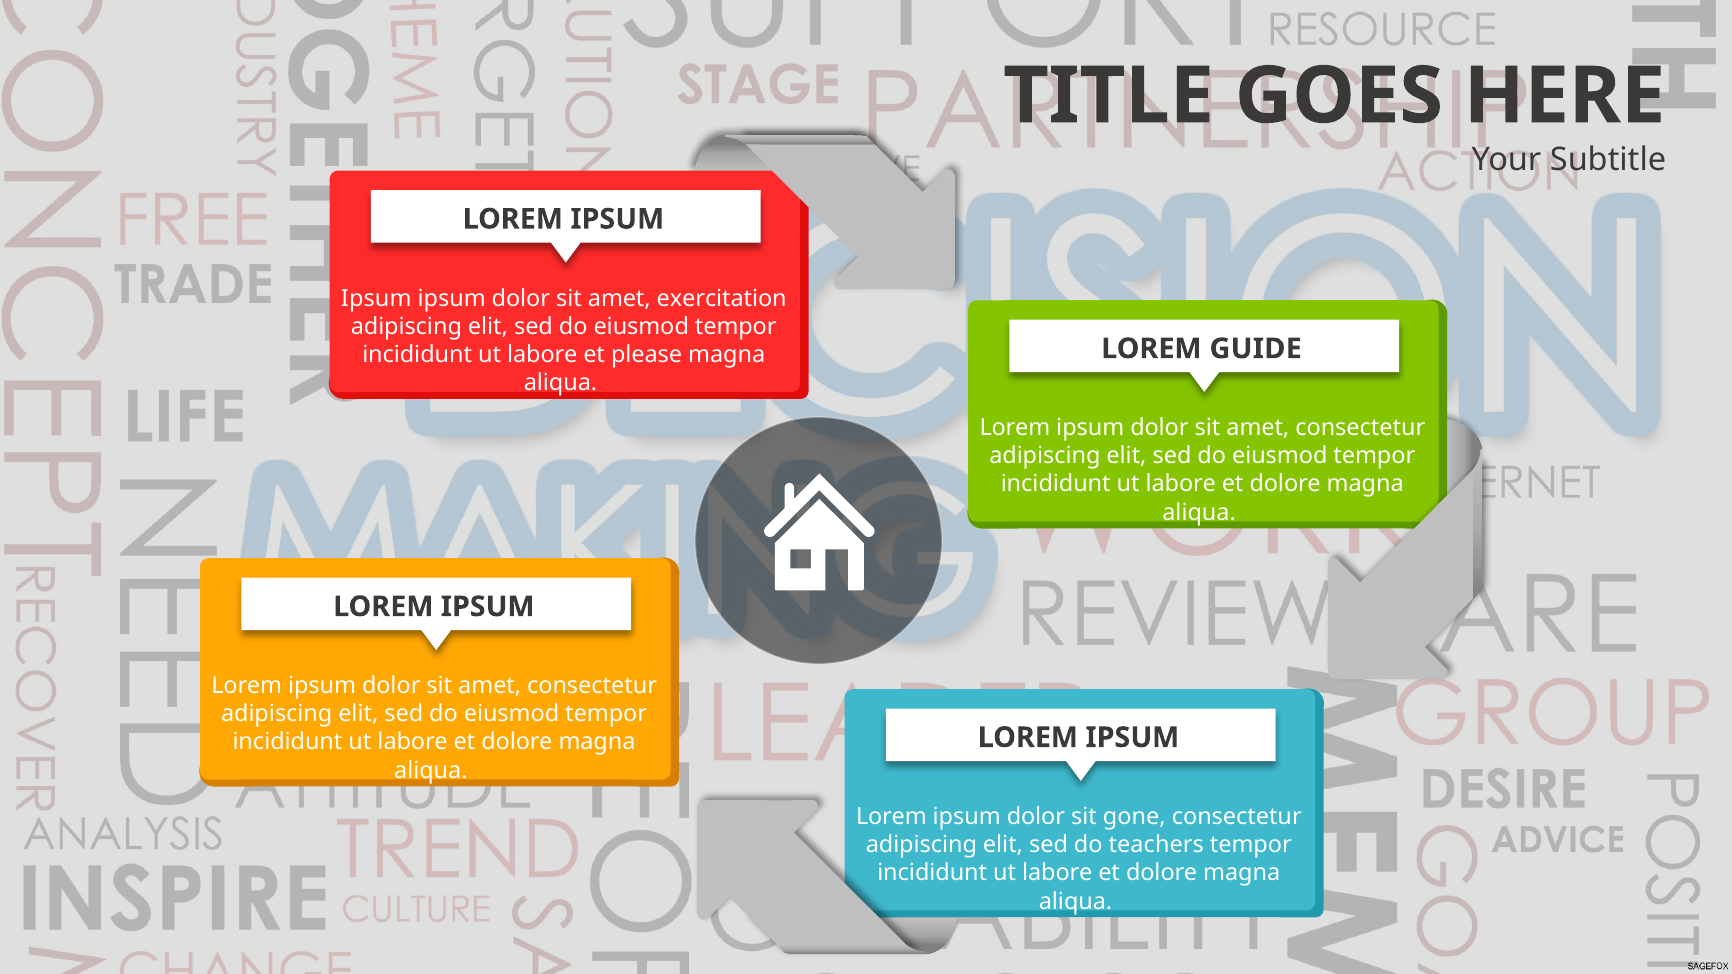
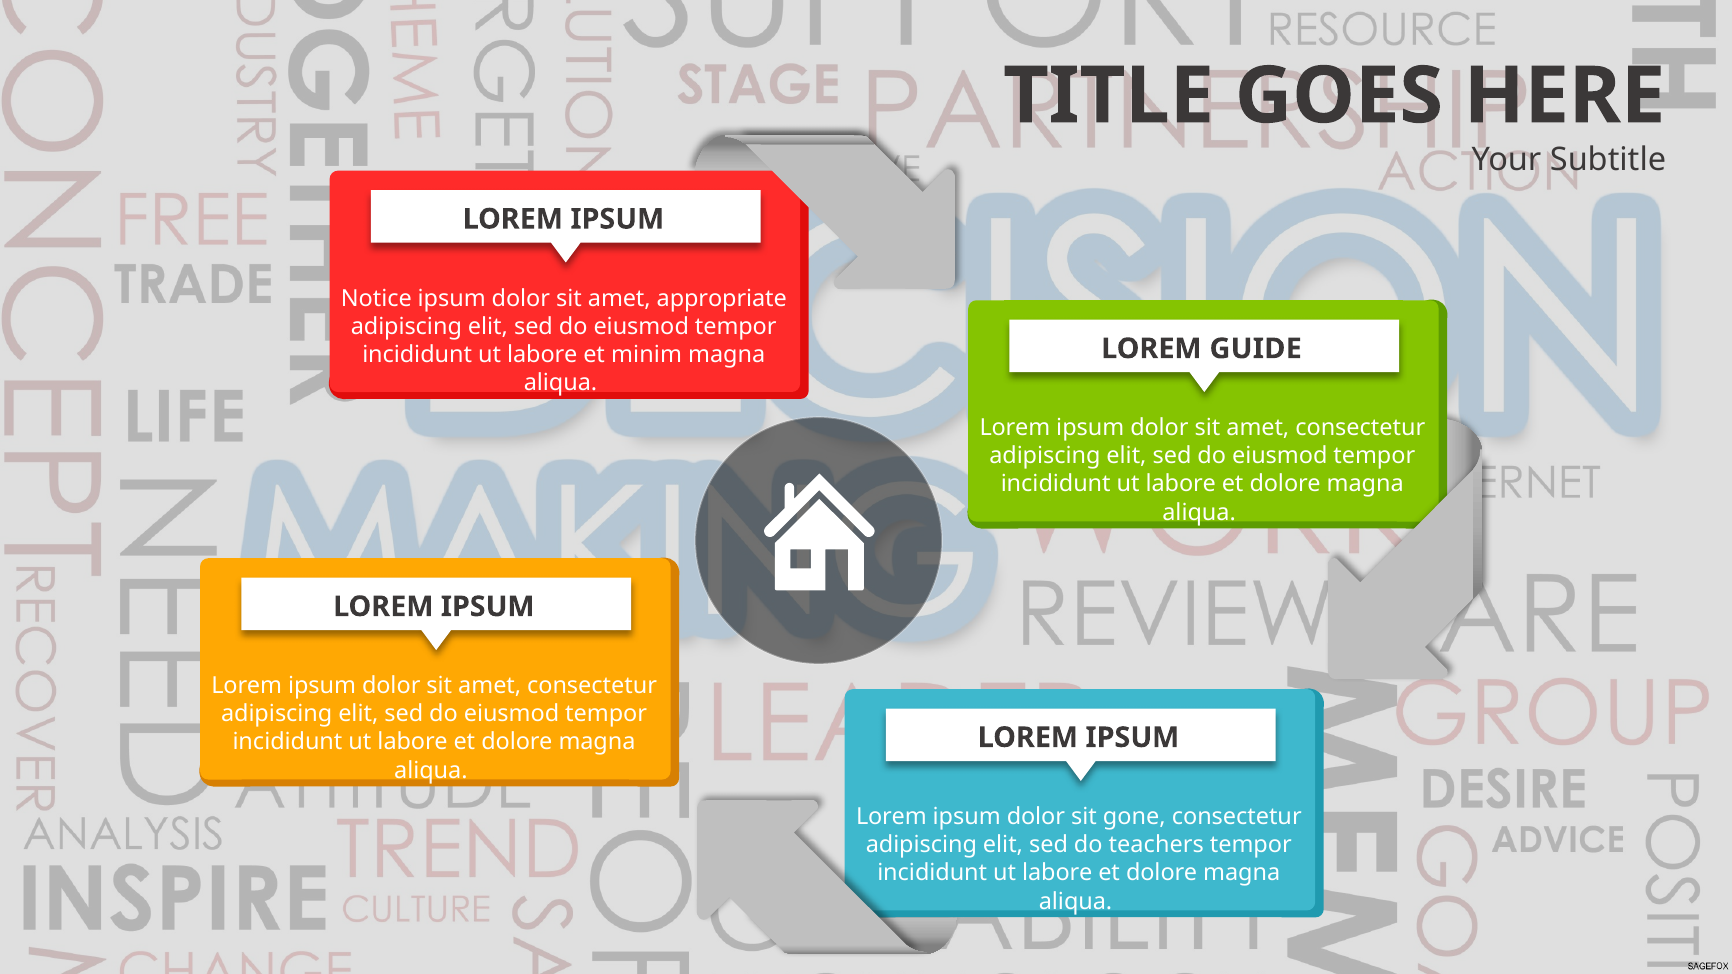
Ipsum at (376, 298): Ipsum -> Notice
exercitation: exercitation -> appropriate
please: please -> minim
